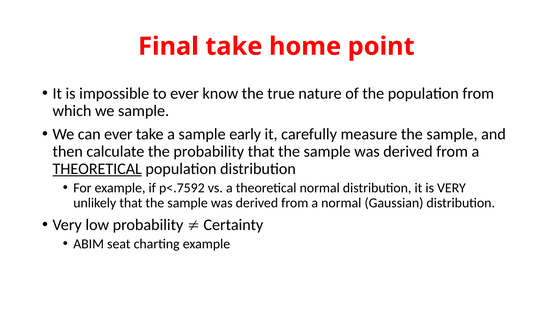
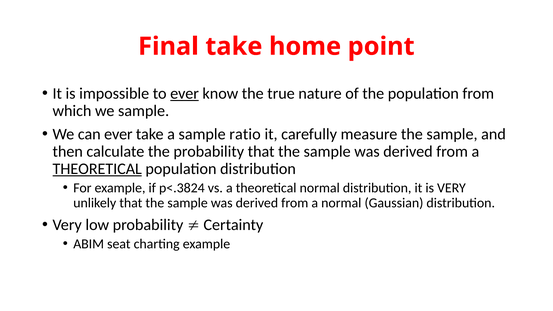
ever at (185, 93) underline: none -> present
early: early -> ratio
p<.7592: p<.7592 -> p<.3824
